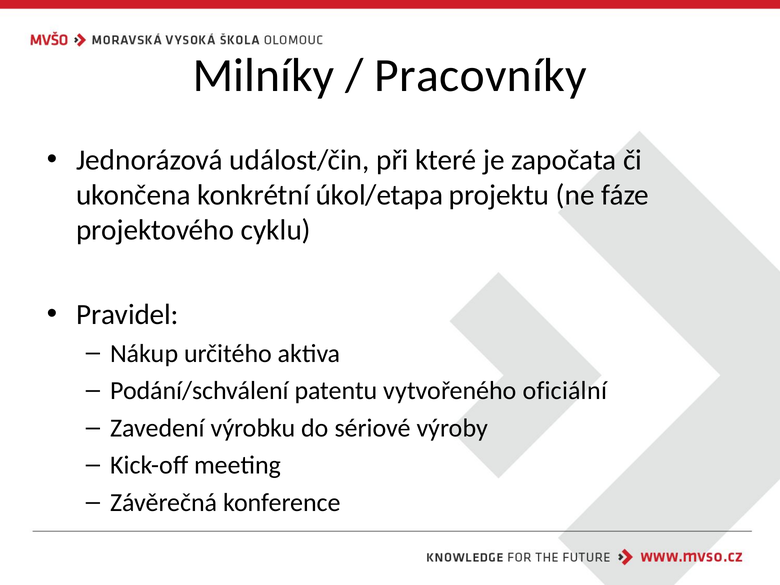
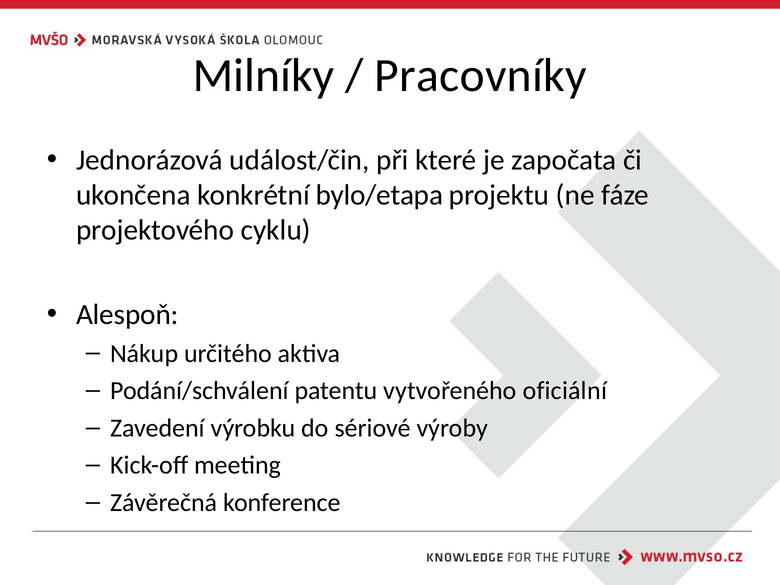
úkol/etapa: úkol/etapa -> bylo/etapa
Pravidel: Pravidel -> Alespoň
